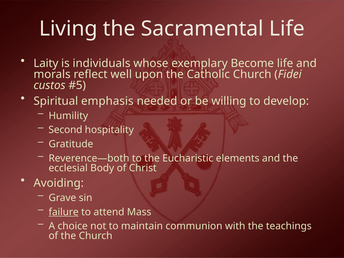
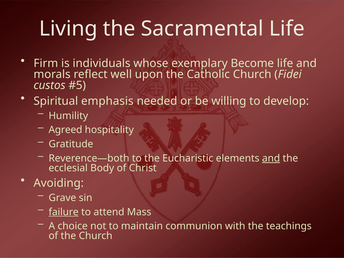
Laity: Laity -> Firm
Second: Second -> Agreed
and at (271, 158) underline: none -> present
